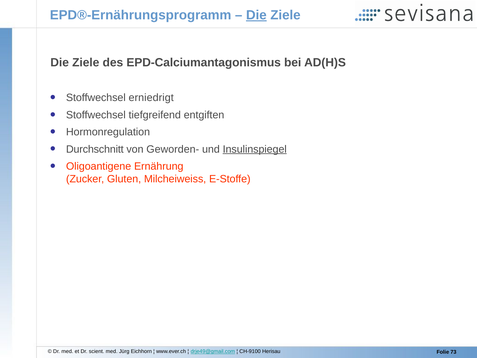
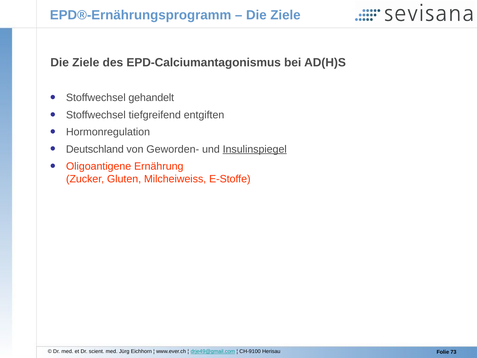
Die at (256, 15) underline: present -> none
erniedrigt: erniedrigt -> gehandelt
Durchschnitt: Durchschnitt -> Deutschland
